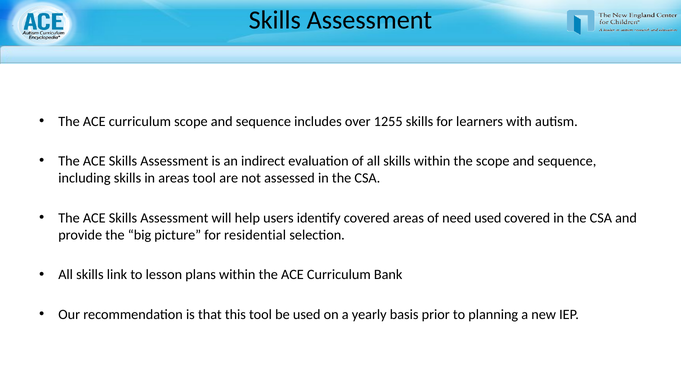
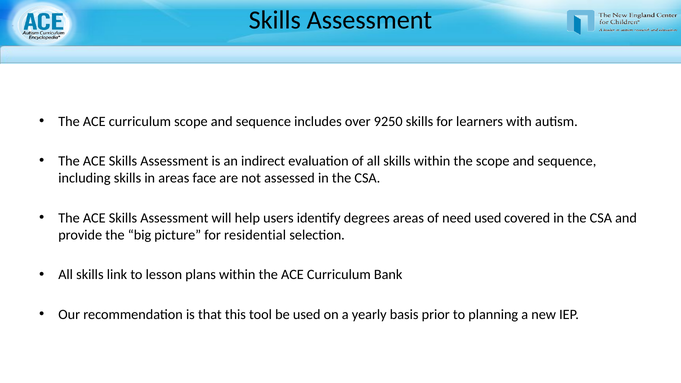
1255: 1255 -> 9250
areas tool: tool -> face
identify covered: covered -> degrees
